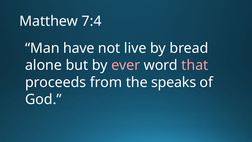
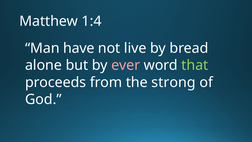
7:4: 7:4 -> 1:4
that colour: pink -> light green
speaks: speaks -> strong
